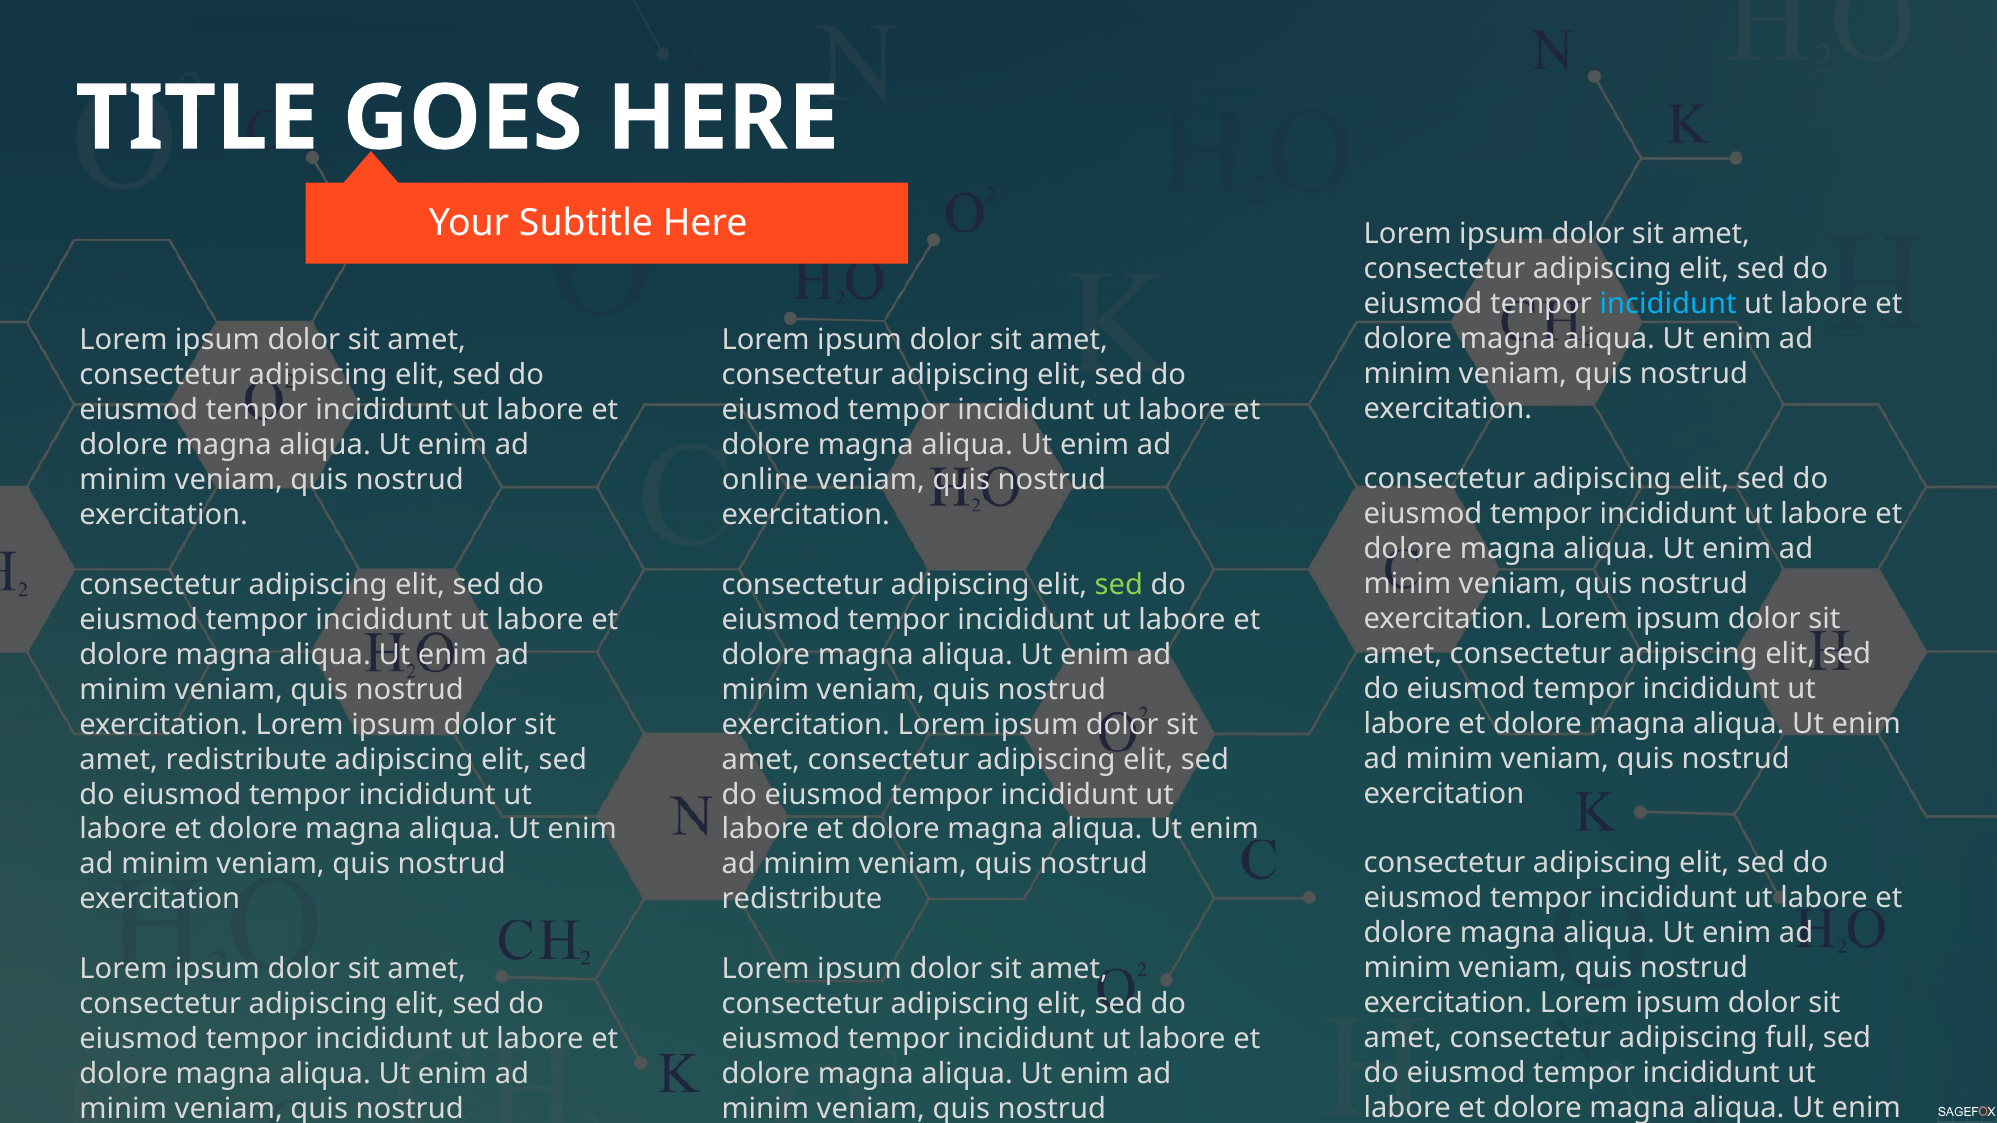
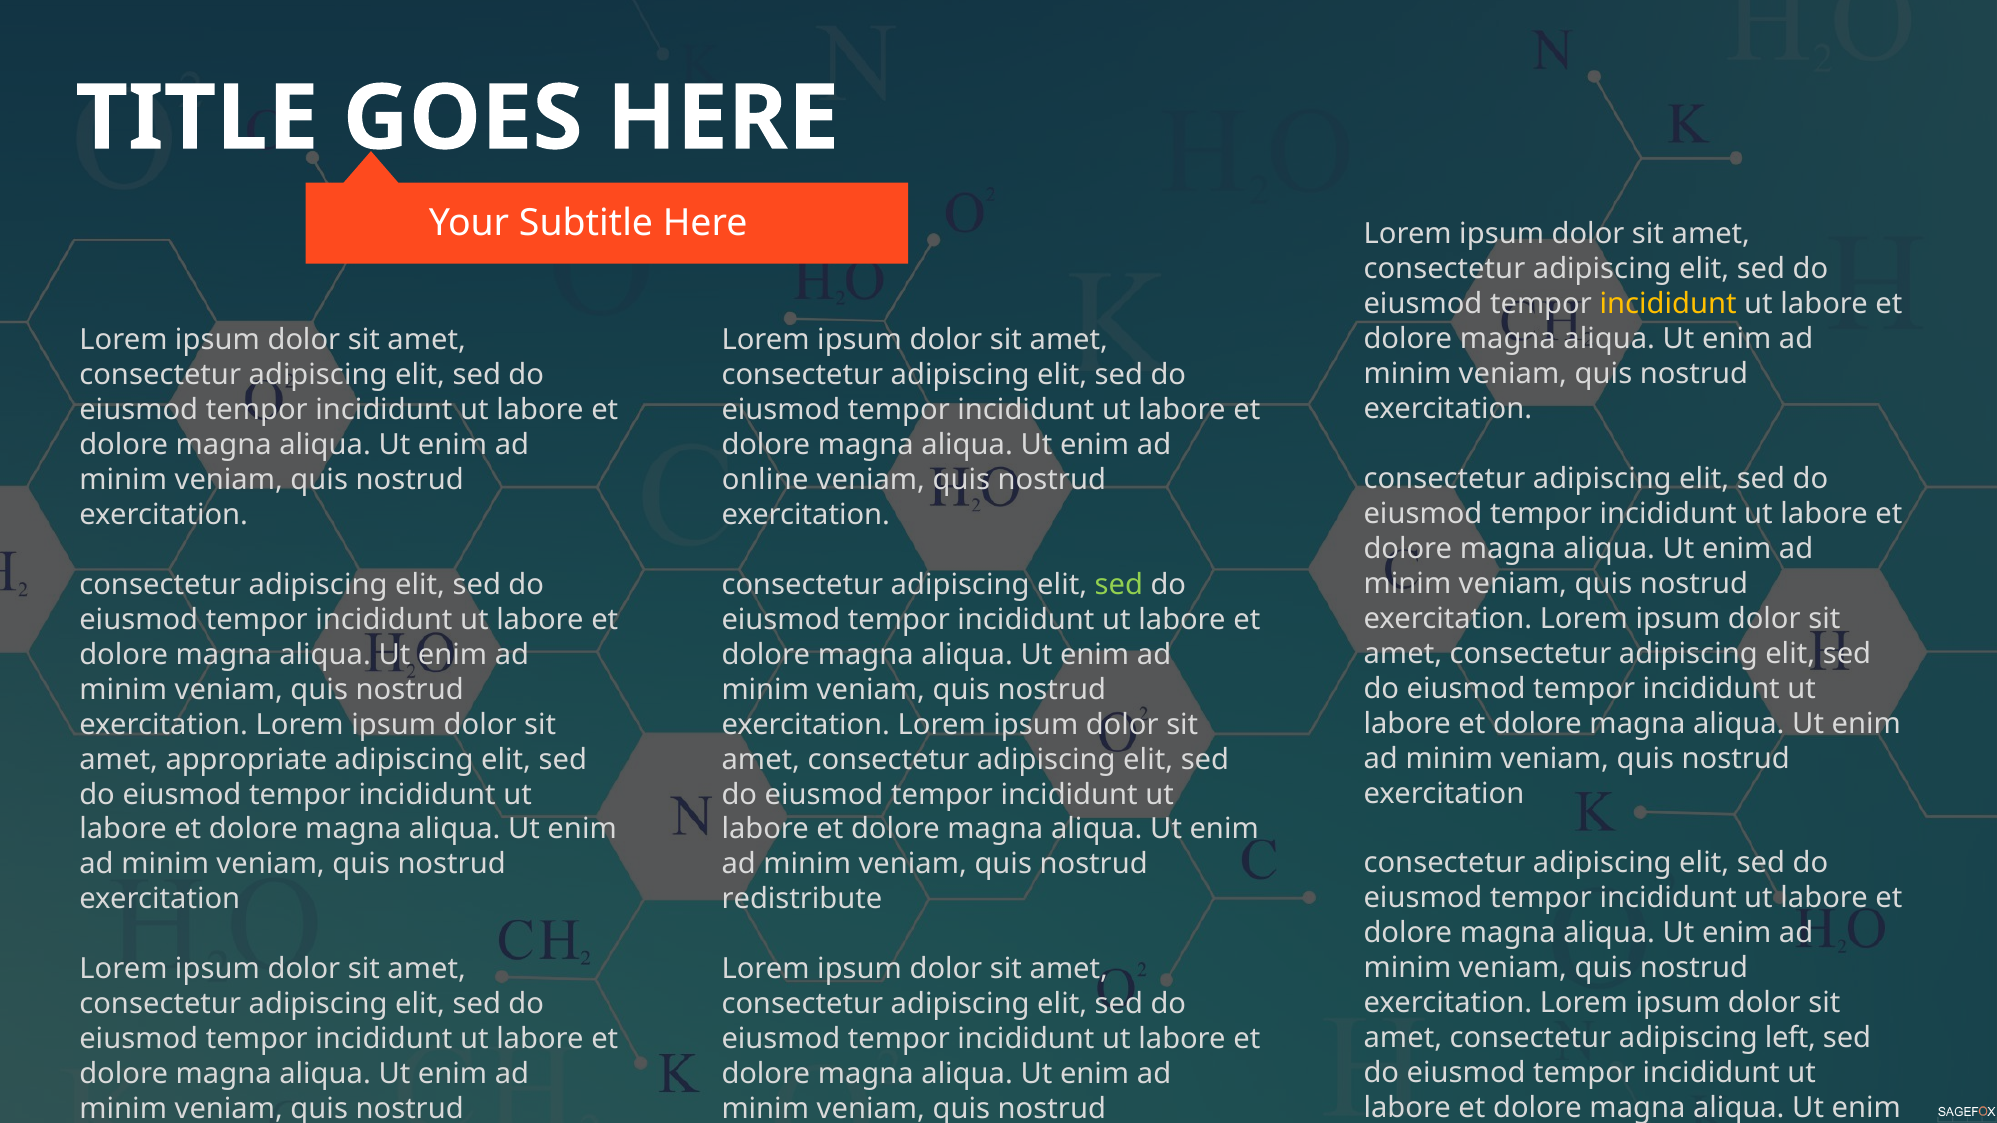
incididunt at (1668, 304) colour: light blue -> yellow
amet redistribute: redistribute -> appropriate
full: full -> left
